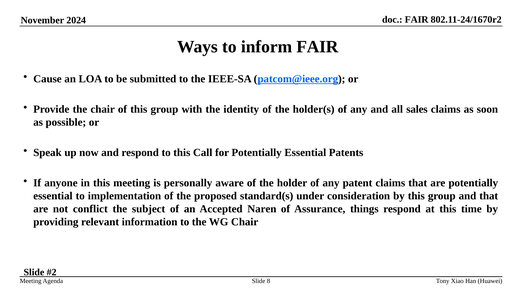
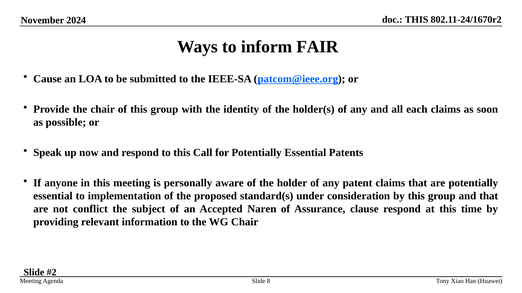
FAIR at (417, 20): FAIR -> THIS
sales: sales -> each
things: things -> clause
